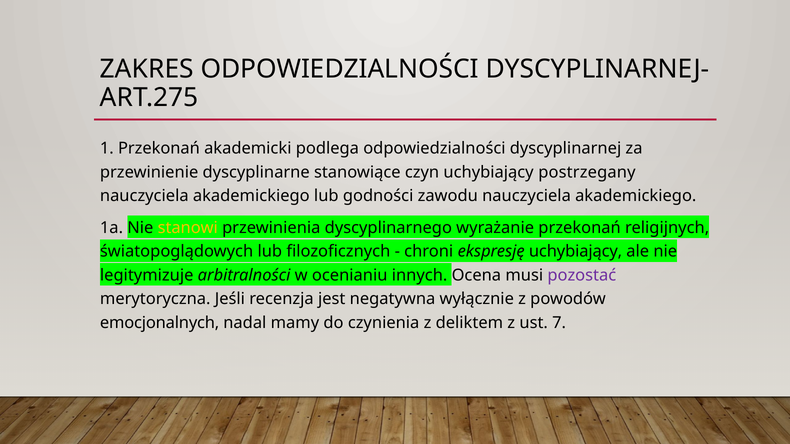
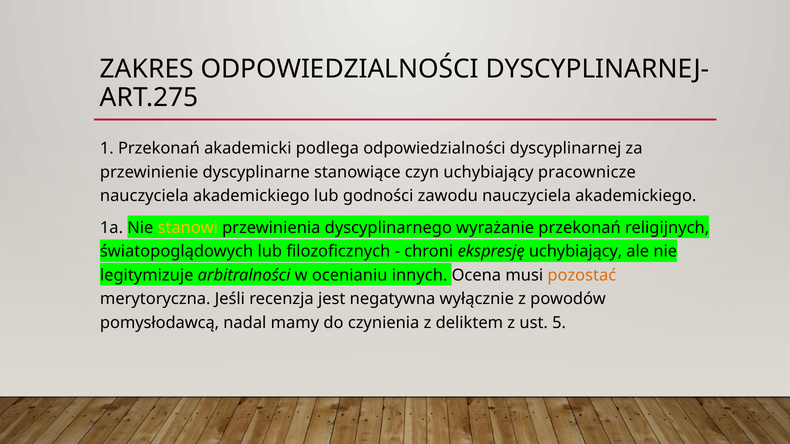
postrzegany: postrzegany -> pracownicze
pozostać colour: purple -> orange
emocjonalnych: emocjonalnych -> pomysłodawcą
7: 7 -> 5
